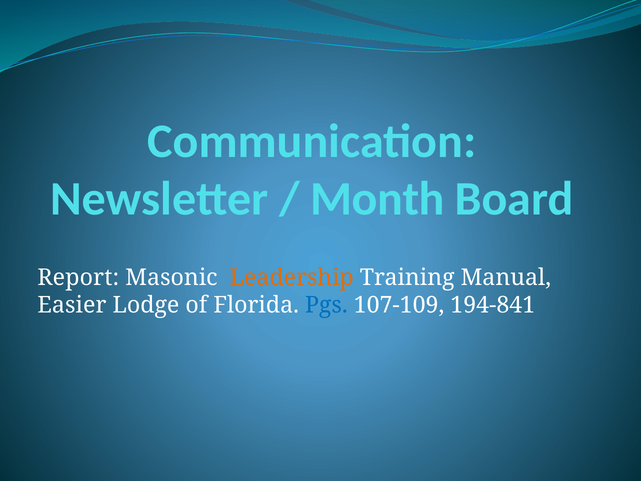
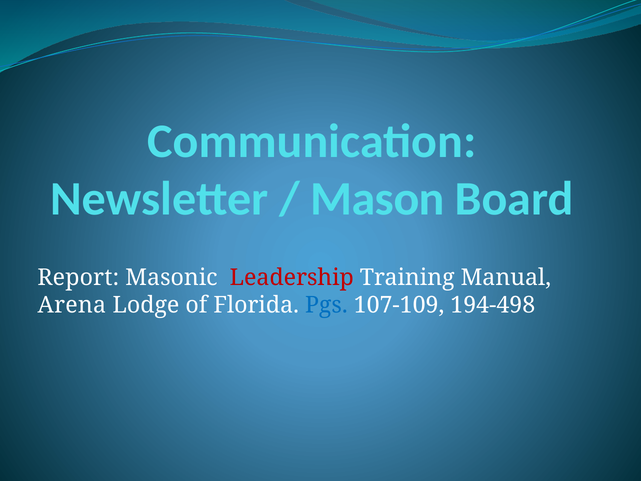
Month: Month -> Mason
Leadership colour: orange -> red
Easier: Easier -> Arena
194-841: 194-841 -> 194-498
